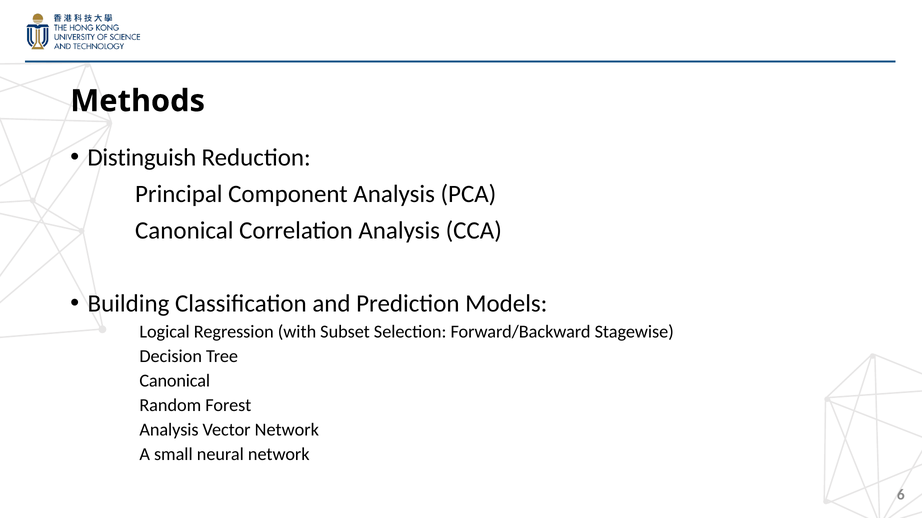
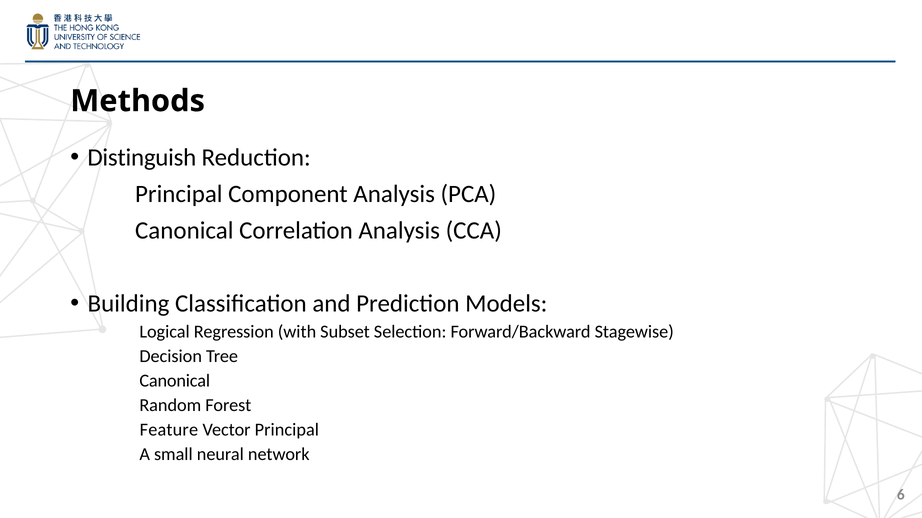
Analysis at (169, 430): Analysis -> Feature
Vector Network: Network -> Principal
